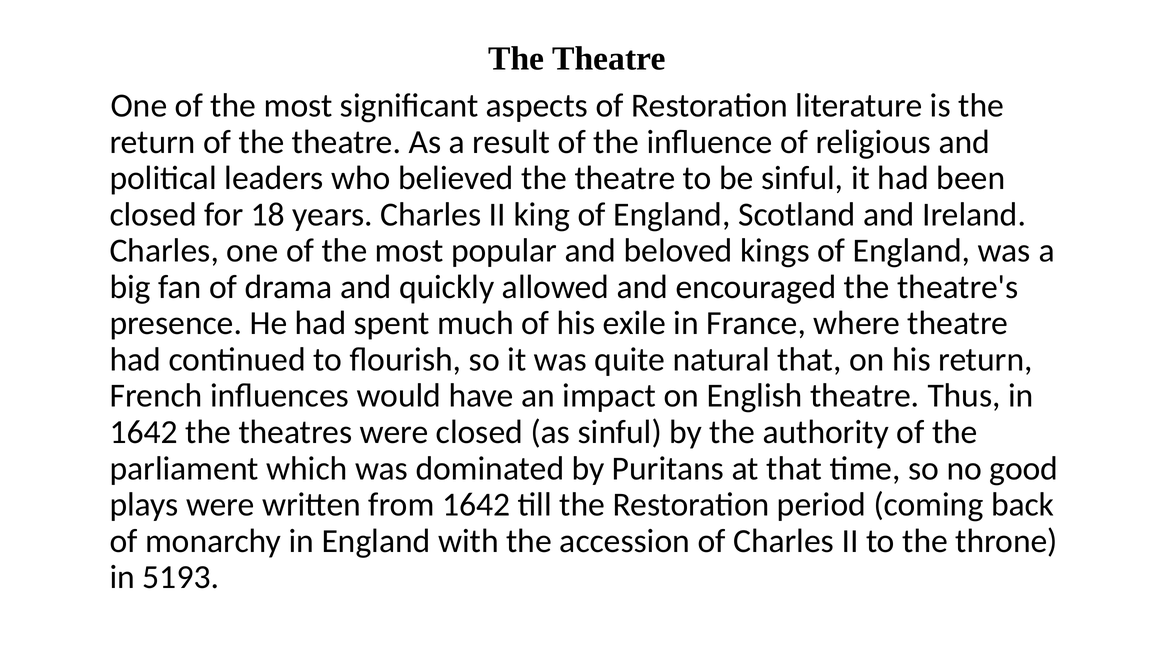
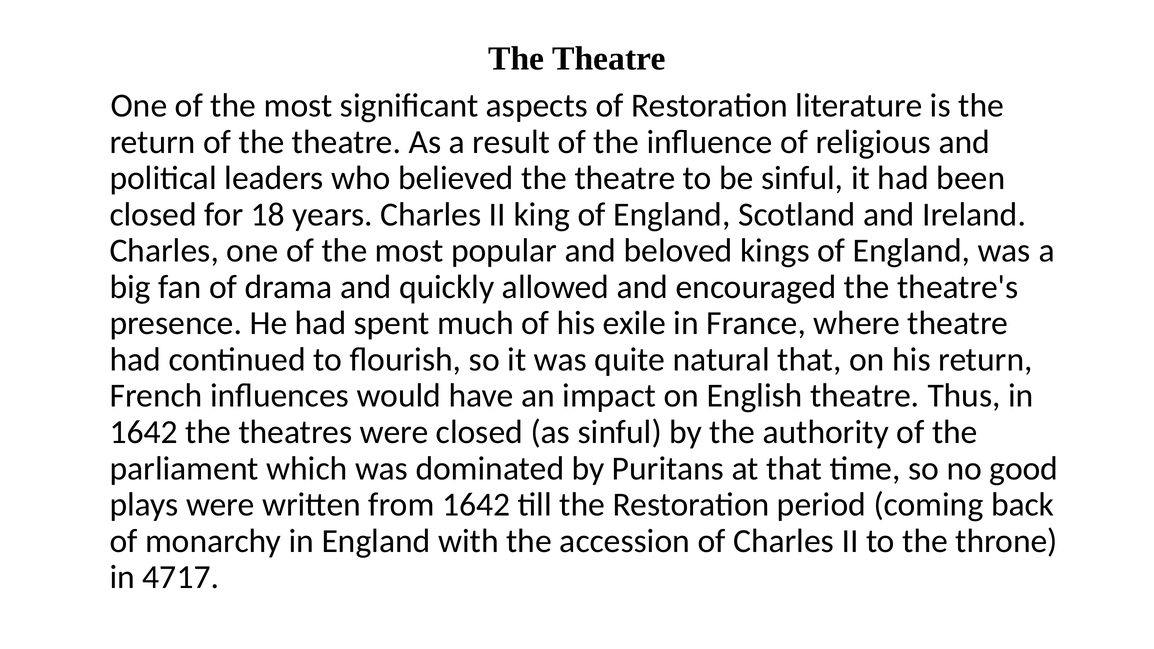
5193: 5193 -> 4717
